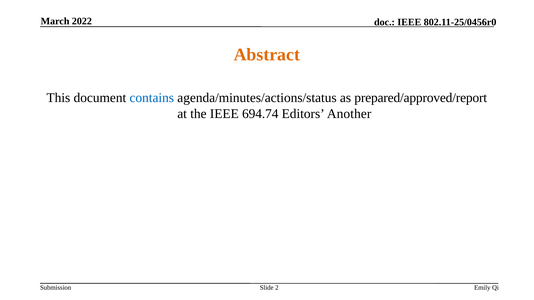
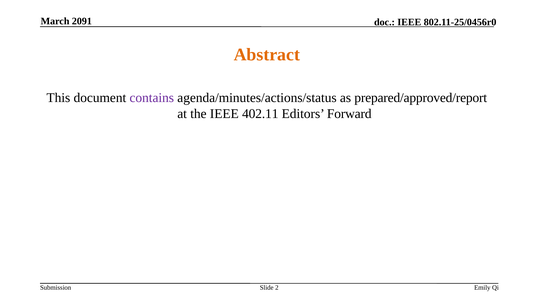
2022: 2022 -> 2091
contains colour: blue -> purple
694.74: 694.74 -> 402.11
Another: Another -> Forward
